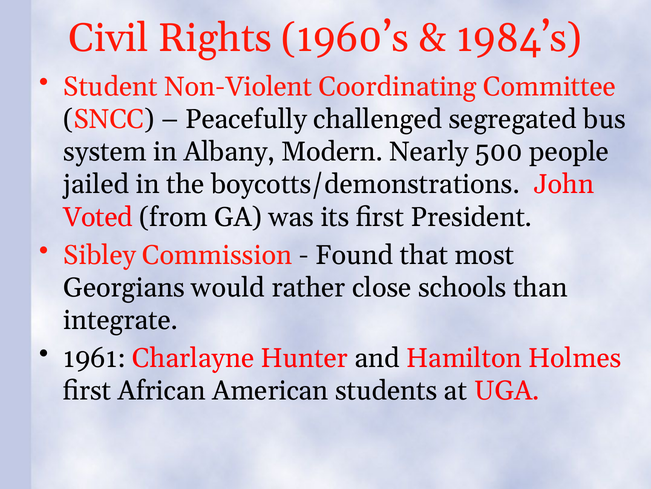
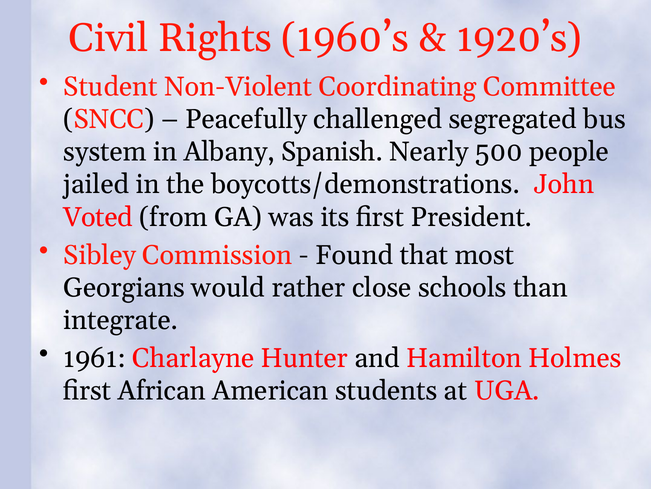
1984’s: 1984’s -> 1920’s
Modern: Modern -> Spanish
